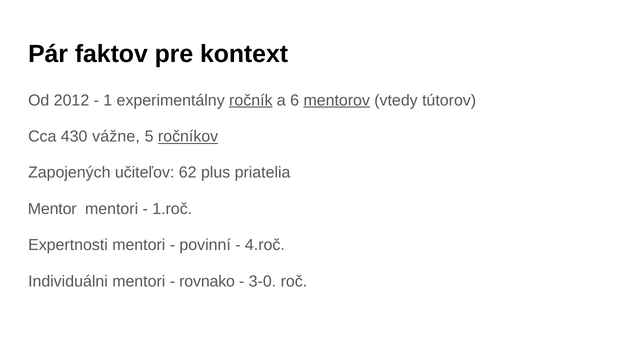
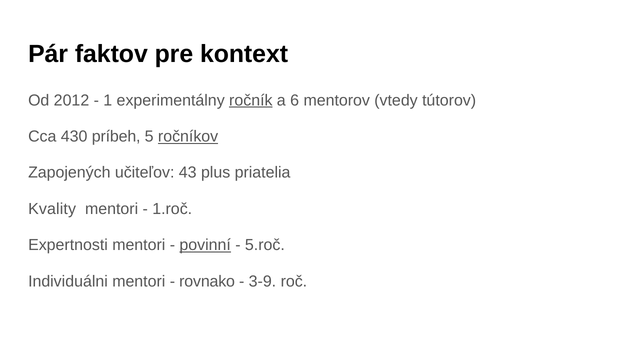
mentorov underline: present -> none
vážne: vážne -> príbeh
62: 62 -> 43
Mentor: Mentor -> Kvality
povinní underline: none -> present
4.roč: 4.roč -> 5.roč
3-0: 3-0 -> 3-9
